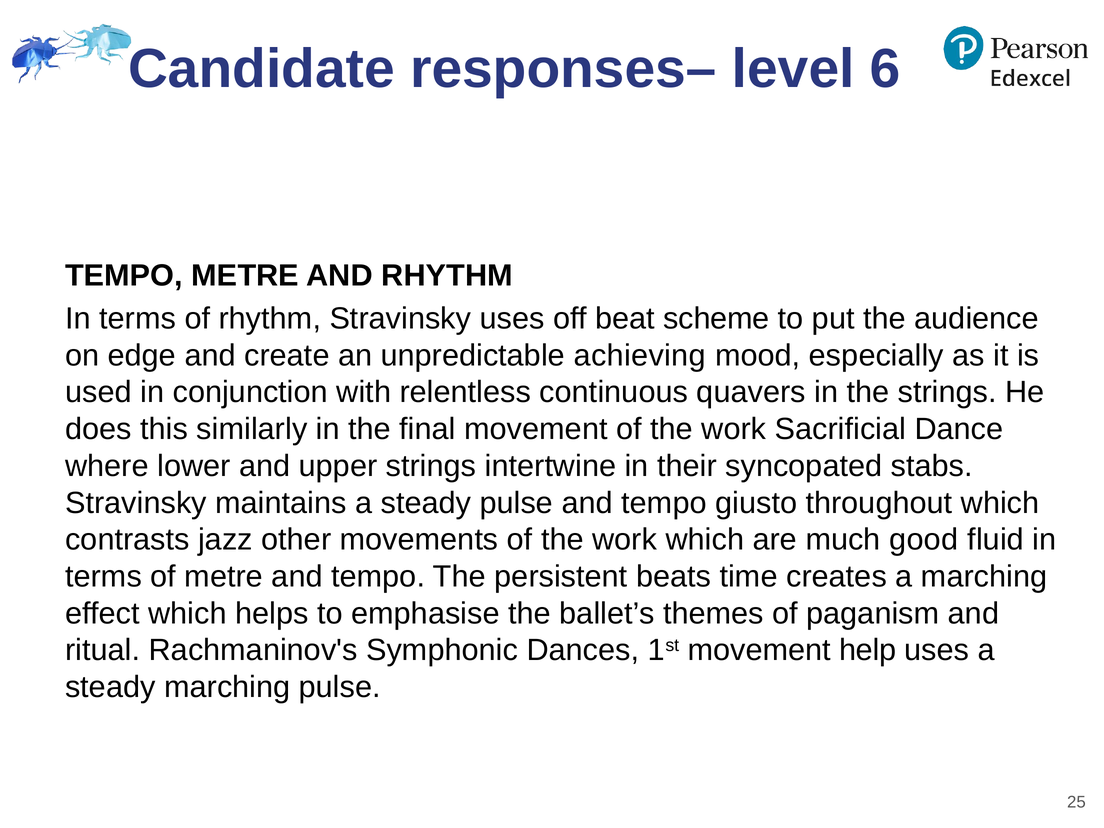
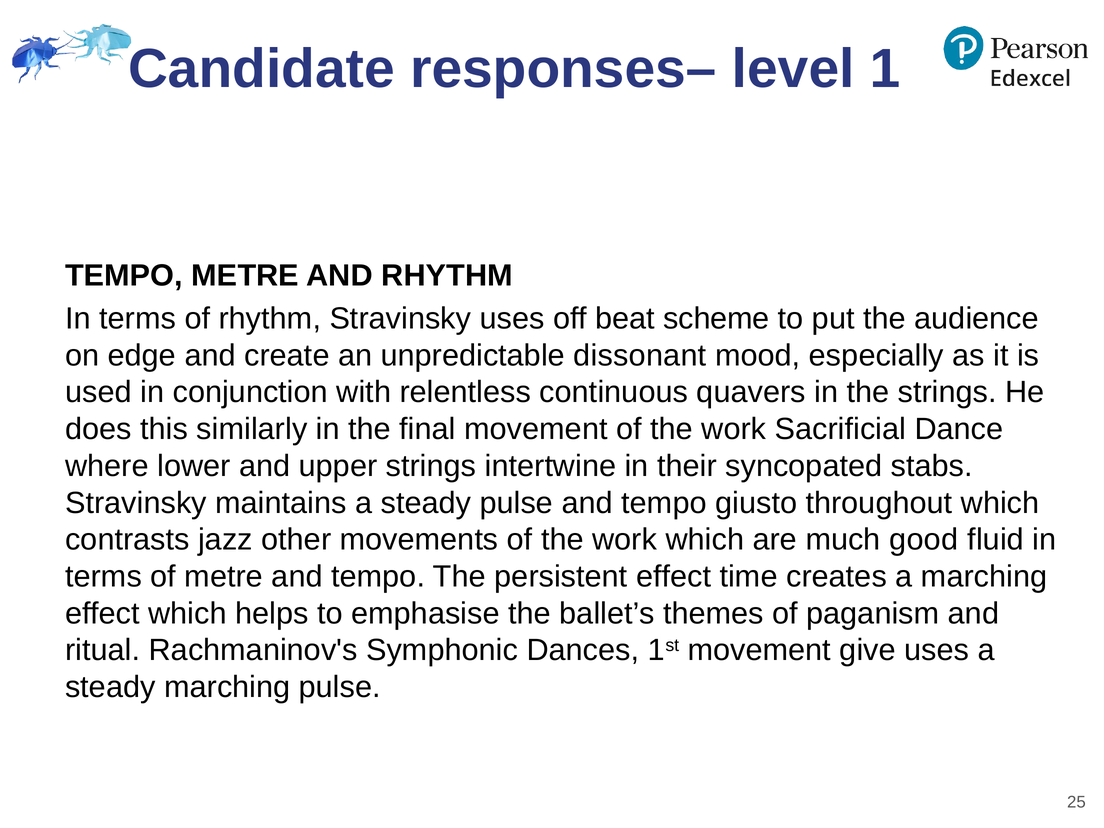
6: 6 -> 1
achieving: achieving -> dissonant
persistent beats: beats -> effect
help: help -> give
